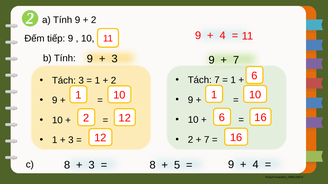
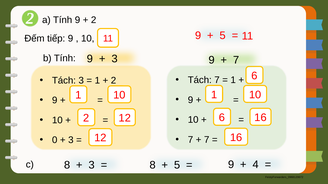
4 at (223, 36): 4 -> 5
2 at (191, 140): 2 -> 7
1 at (55, 140): 1 -> 0
